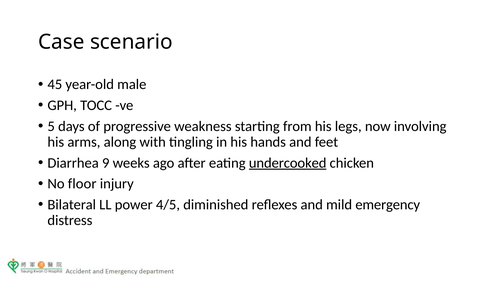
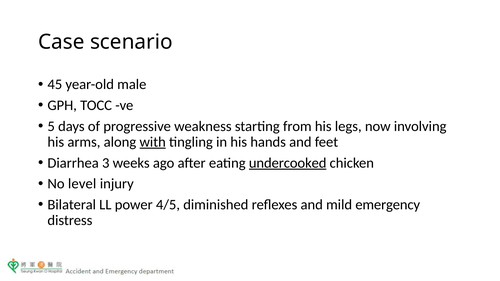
with underline: none -> present
9: 9 -> 3
floor: floor -> level
